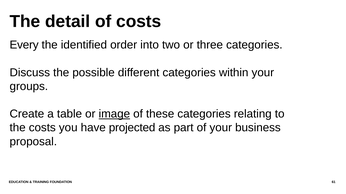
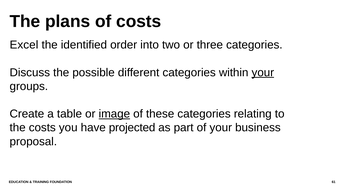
detail: detail -> plans
Every: Every -> Excel
your at (263, 73) underline: none -> present
